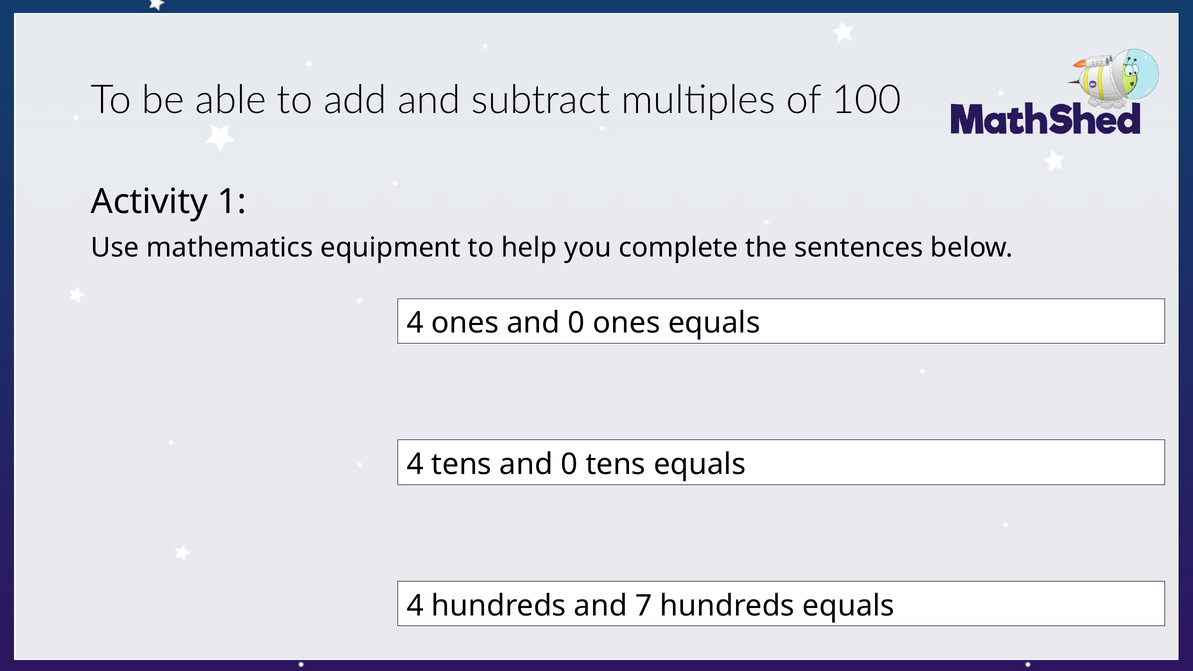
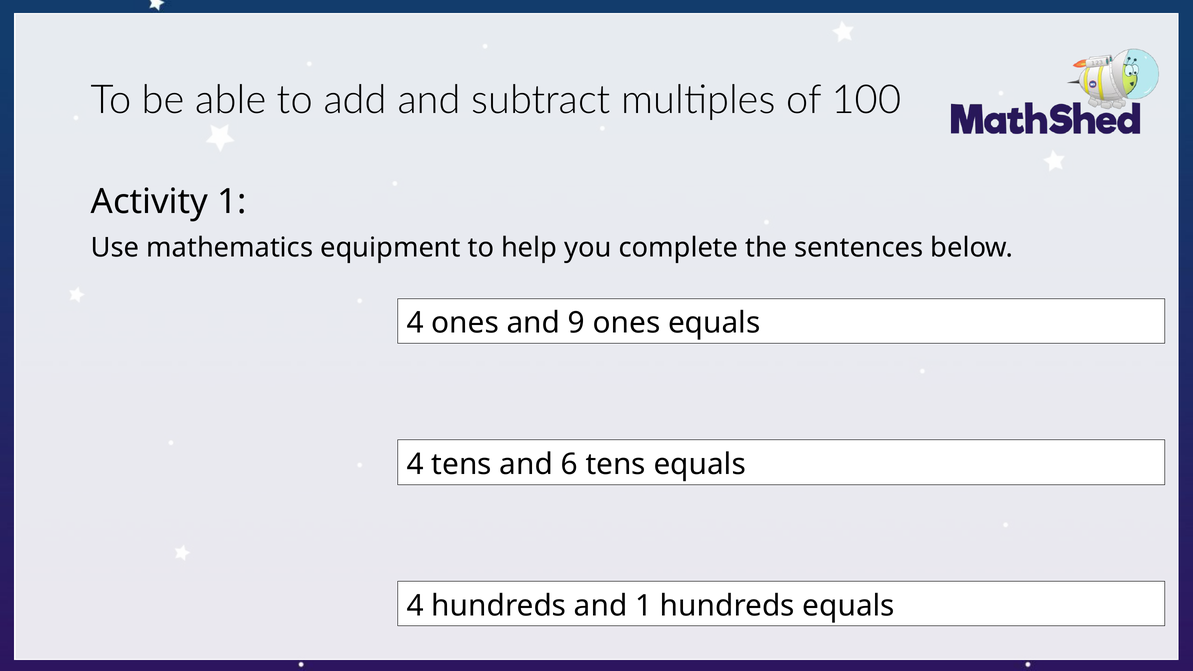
ones and 0: 0 -> 9
tens and 0: 0 -> 6
and 7: 7 -> 1
